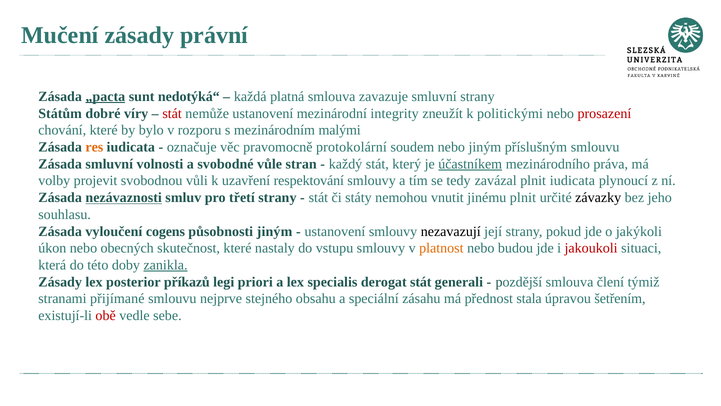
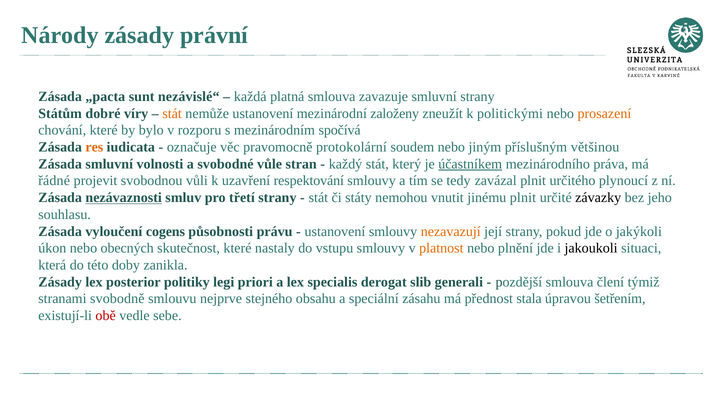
Mučení: Mučení -> Národy
„pacta underline: present -> none
nedotýká“: nedotýká“ -> nezávislé“
stát at (172, 113) colour: red -> orange
integrity: integrity -> založeny
prosazení colour: red -> orange
malými: malými -> spočívá
příslušným smlouvu: smlouvu -> většinou
volby: volby -> řádné
plnit iudicata: iudicata -> určitého
působnosti jiným: jiným -> právu
nezavazují colour: black -> orange
budou: budou -> plnění
jakoukoli colour: red -> black
zanikla underline: present -> none
příkazů: příkazů -> politiky
derogat stát: stát -> slib
přijímané: přijímané -> svobodně
